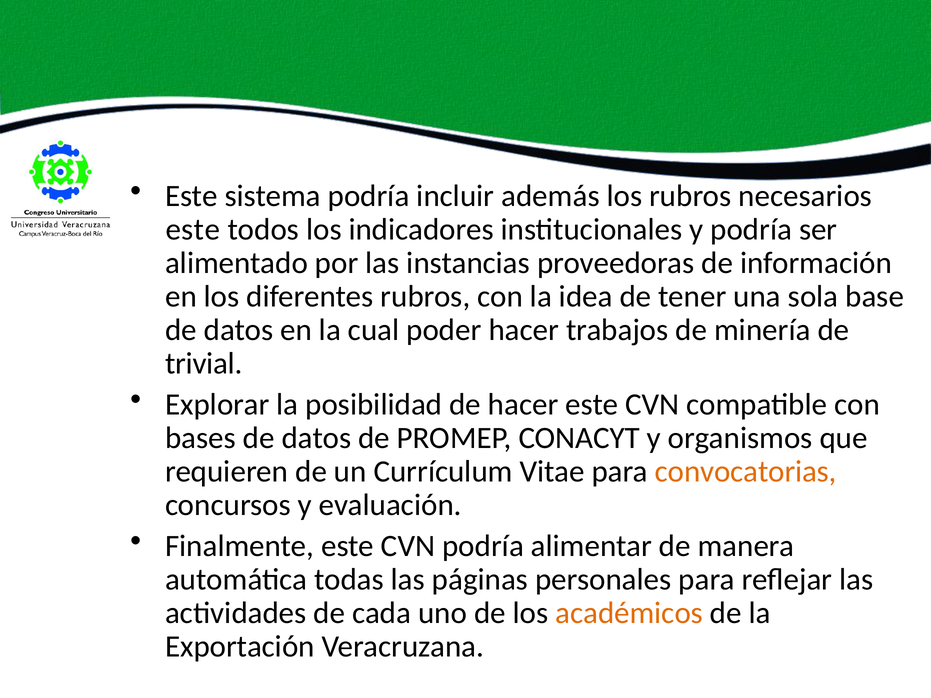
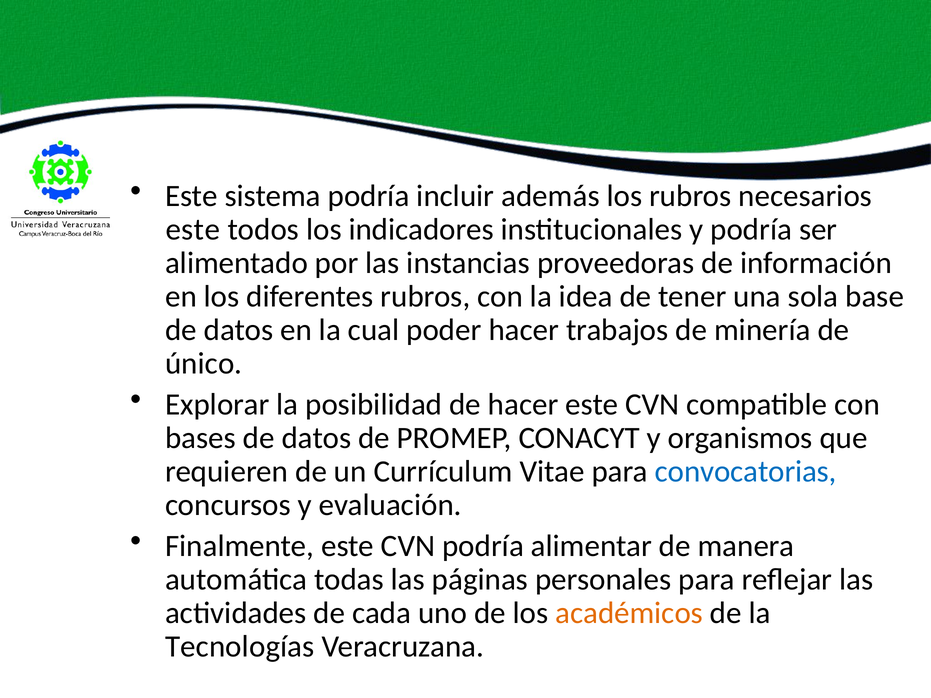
trivial: trivial -> único
convocatorias colour: orange -> blue
Exportación: Exportación -> Tecnologías
